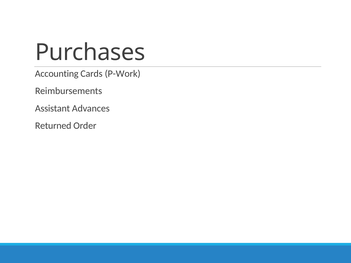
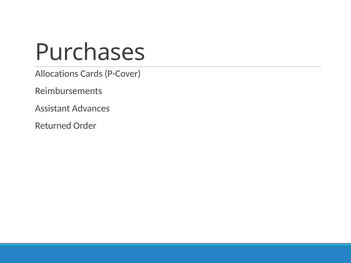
Accounting: Accounting -> Allocations
P-Work: P-Work -> P-Cover
